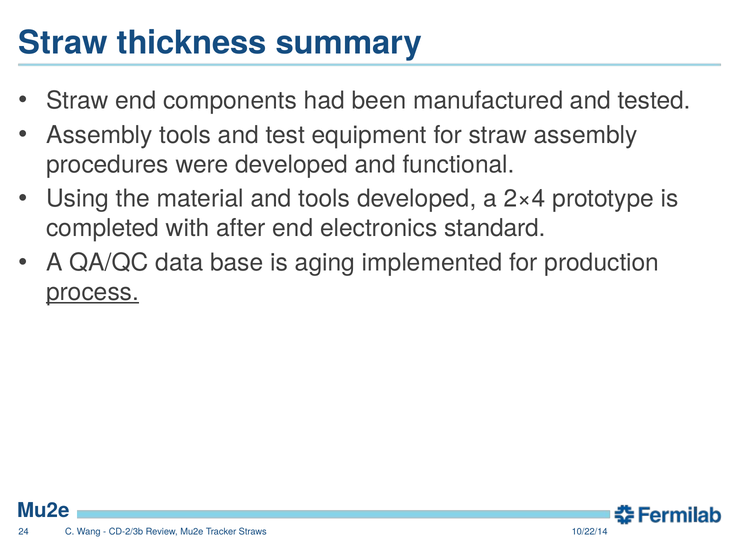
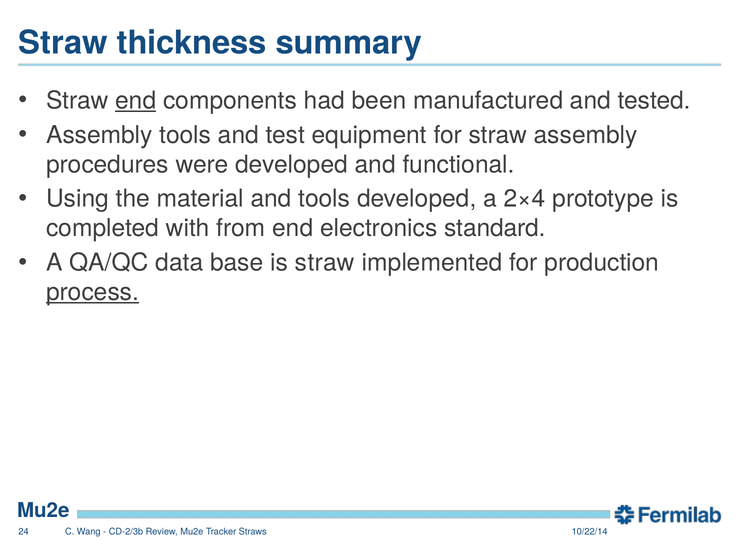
end at (136, 101) underline: none -> present
after: after -> from
is aging: aging -> straw
